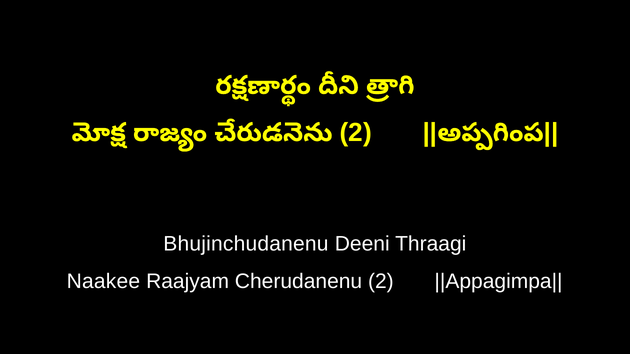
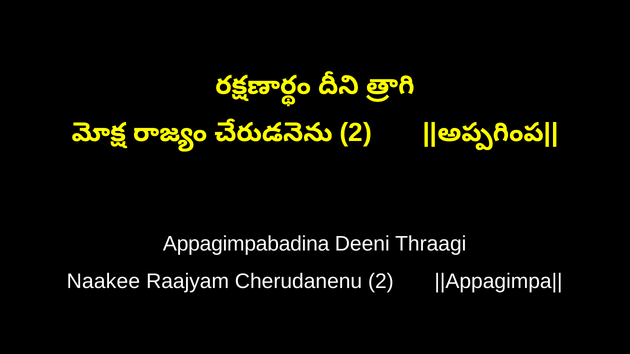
Bhujinchudanenu: Bhujinchudanenu -> Appagimpabadina
